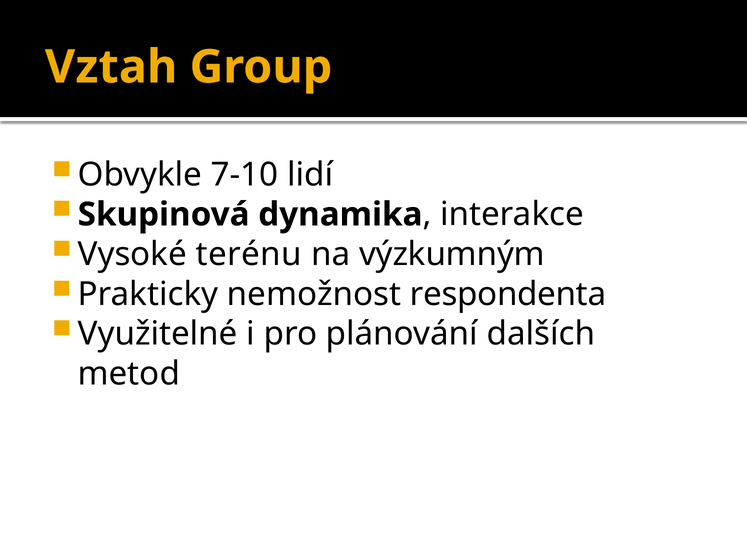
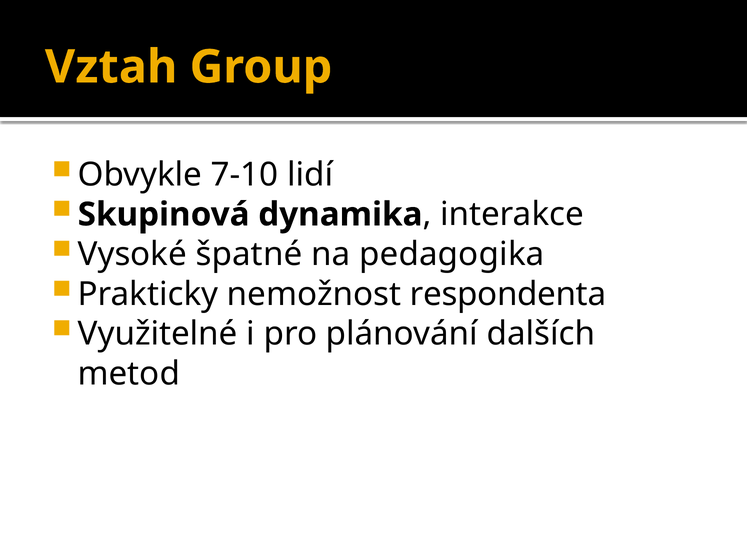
terénu: terénu -> špatné
výzkumným: výzkumným -> pedagogika
